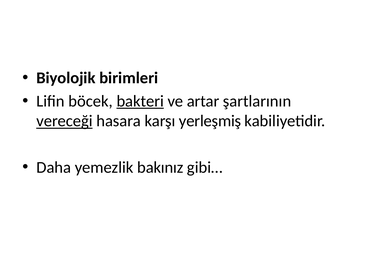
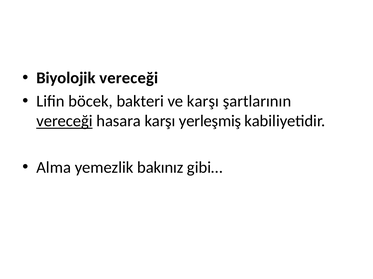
Biyolojik birimleri: birimleri -> vereceği
bakteri underline: present -> none
ve artar: artar -> karşı
Daha: Daha -> Alma
